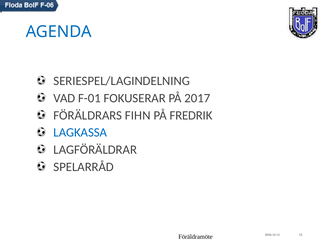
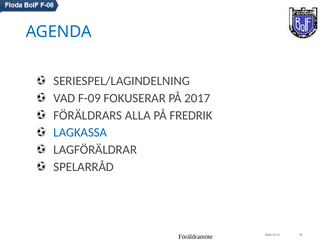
F-01: F-01 -> F-09
FIHN: FIHN -> ALLA
